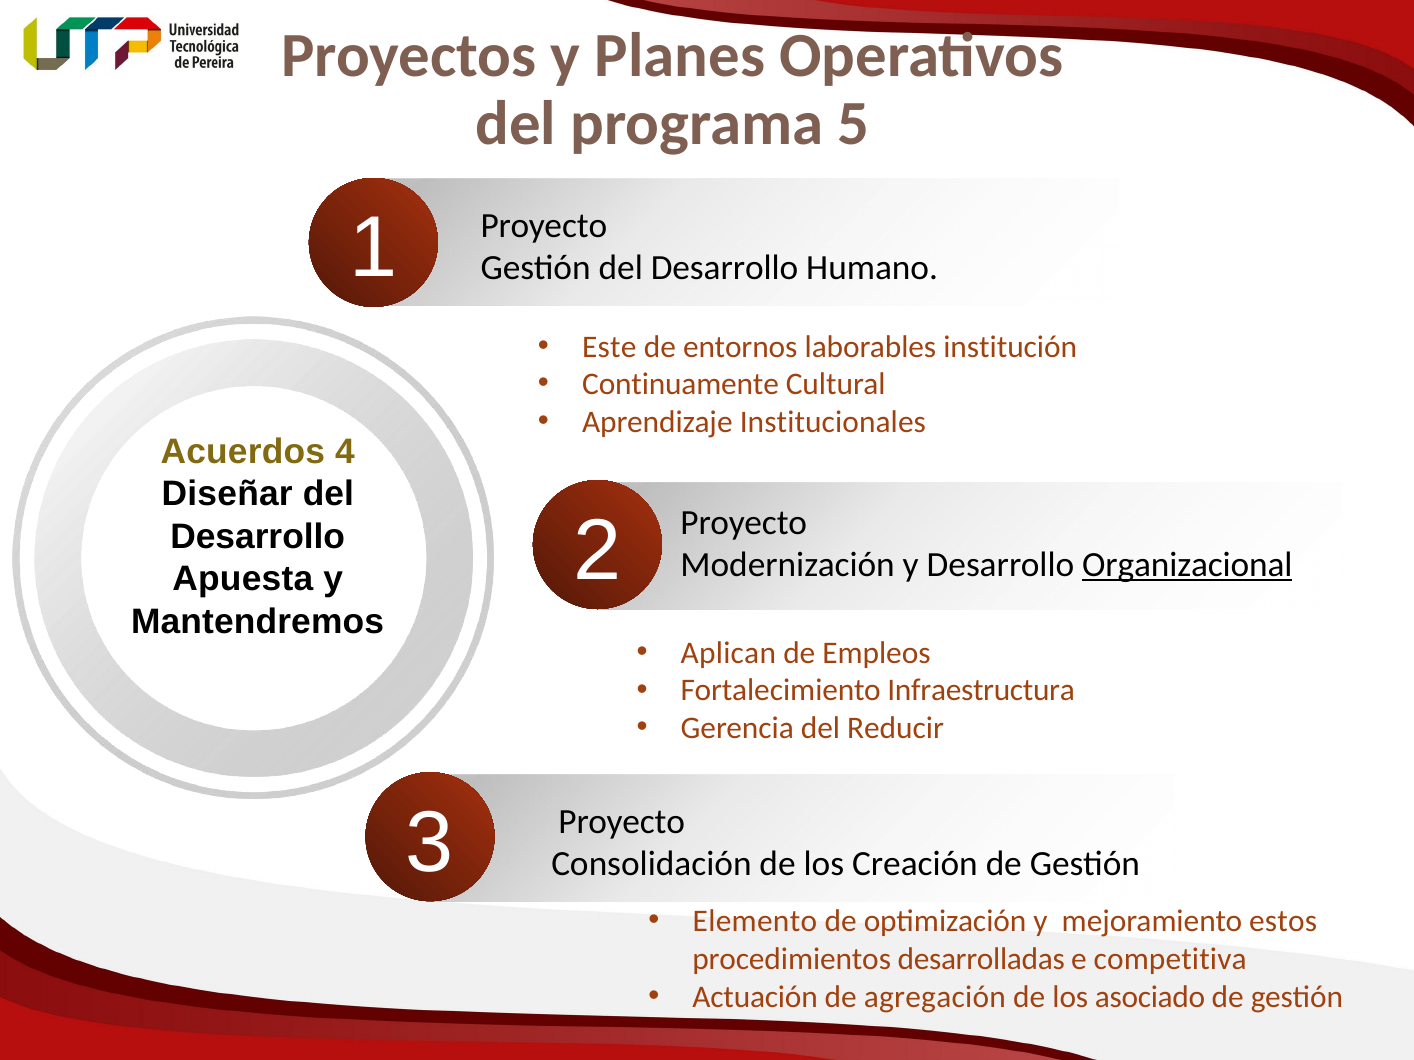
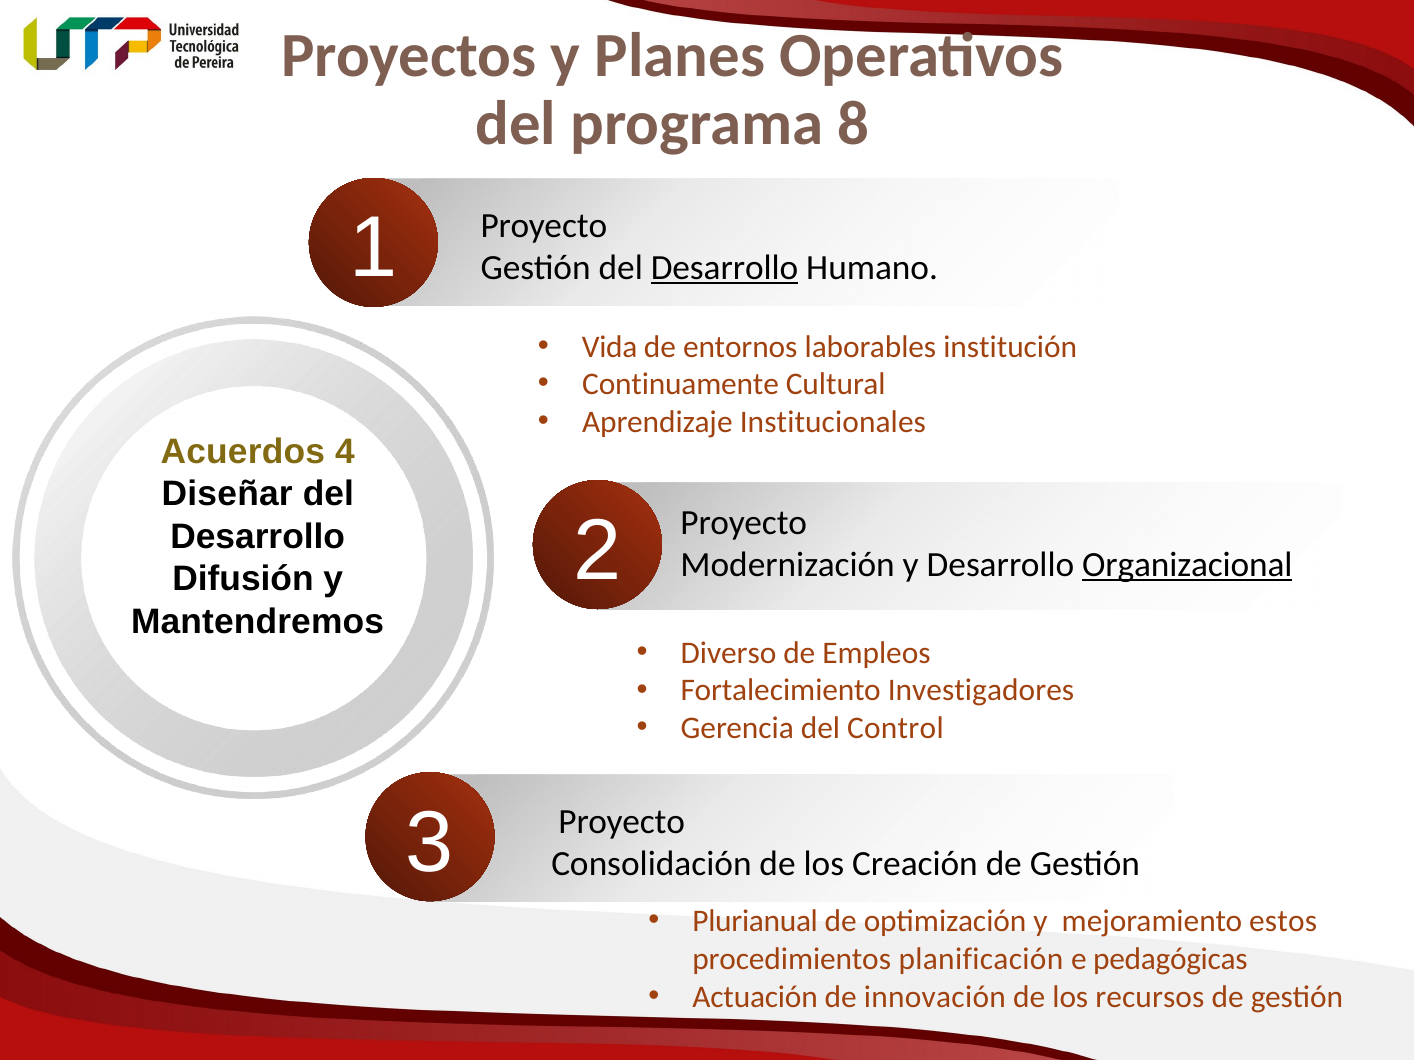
5: 5 -> 8
Desarrollo at (725, 268) underline: none -> present
Este: Este -> Vida
Apuesta: Apuesta -> Difusión
Aplican: Aplican -> Diverso
Infraestructura: Infraestructura -> Investigadores
Reducir: Reducir -> Control
Elemento: Elemento -> Plurianual
desarrolladas: desarrolladas -> planificación
competitiva: competitiva -> pedagógicas
agregación: agregación -> innovación
asociado: asociado -> recursos
